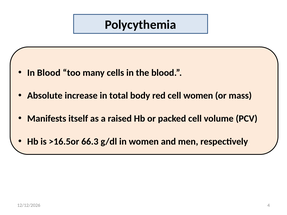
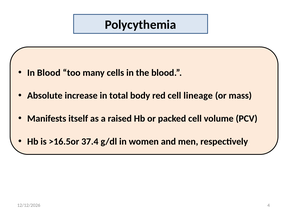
cell women: women -> lineage
66.3: 66.3 -> 37.4
